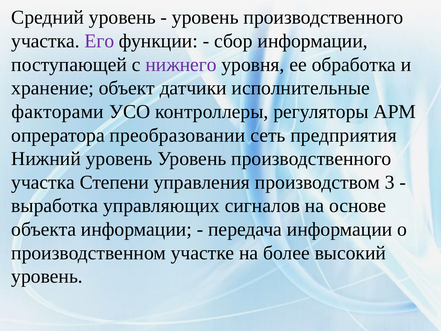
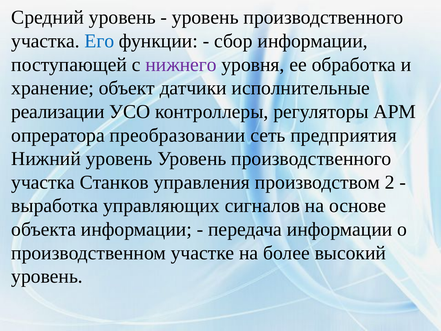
Его colour: purple -> blue
факторами: факторами -> реализации
Степени: Степени -> Станков
3: 3 -> 2
